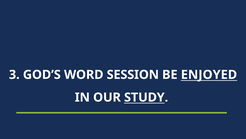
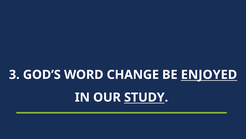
SESSION: SESSION -> CHANGE
